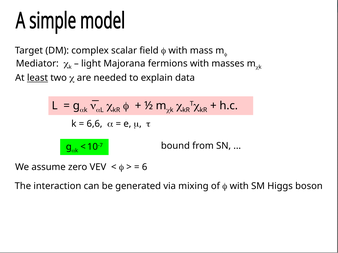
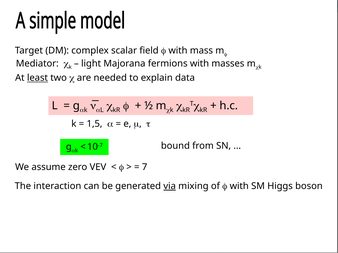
6,6: 6,6 -> 1,5
6: 6 -> 7
via underline: none -> present
